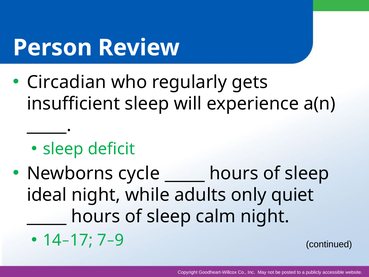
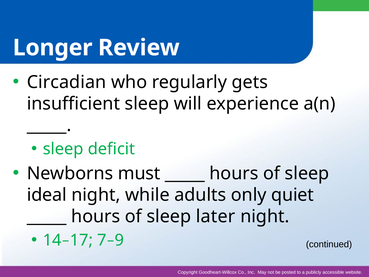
Person: Person -> Longer
cycle: cycle -> must
calm: calm -> later
